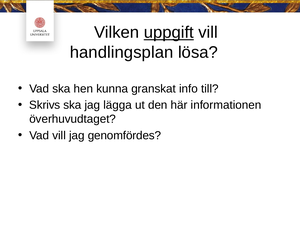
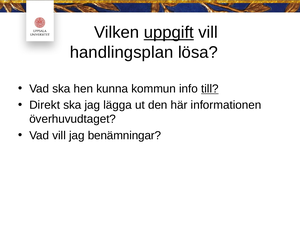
granskat: granskat -> kommun
till underline: none -> present
Skrivs: Skrivs -> Direkt
genomfördes: genomfördes -> benämningar
